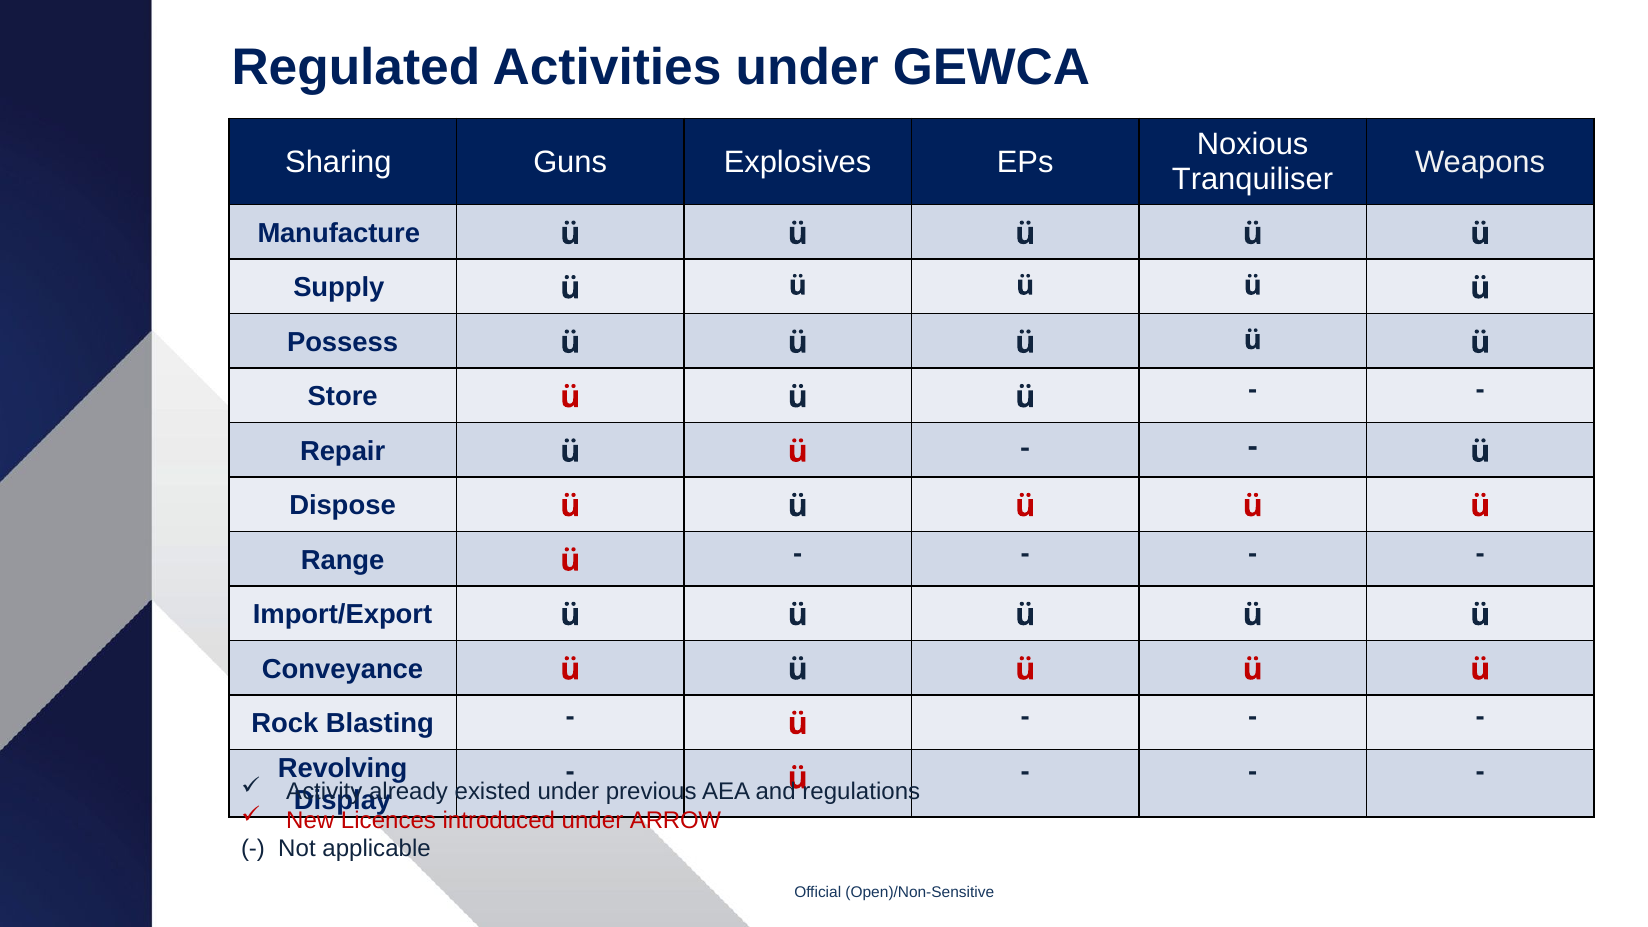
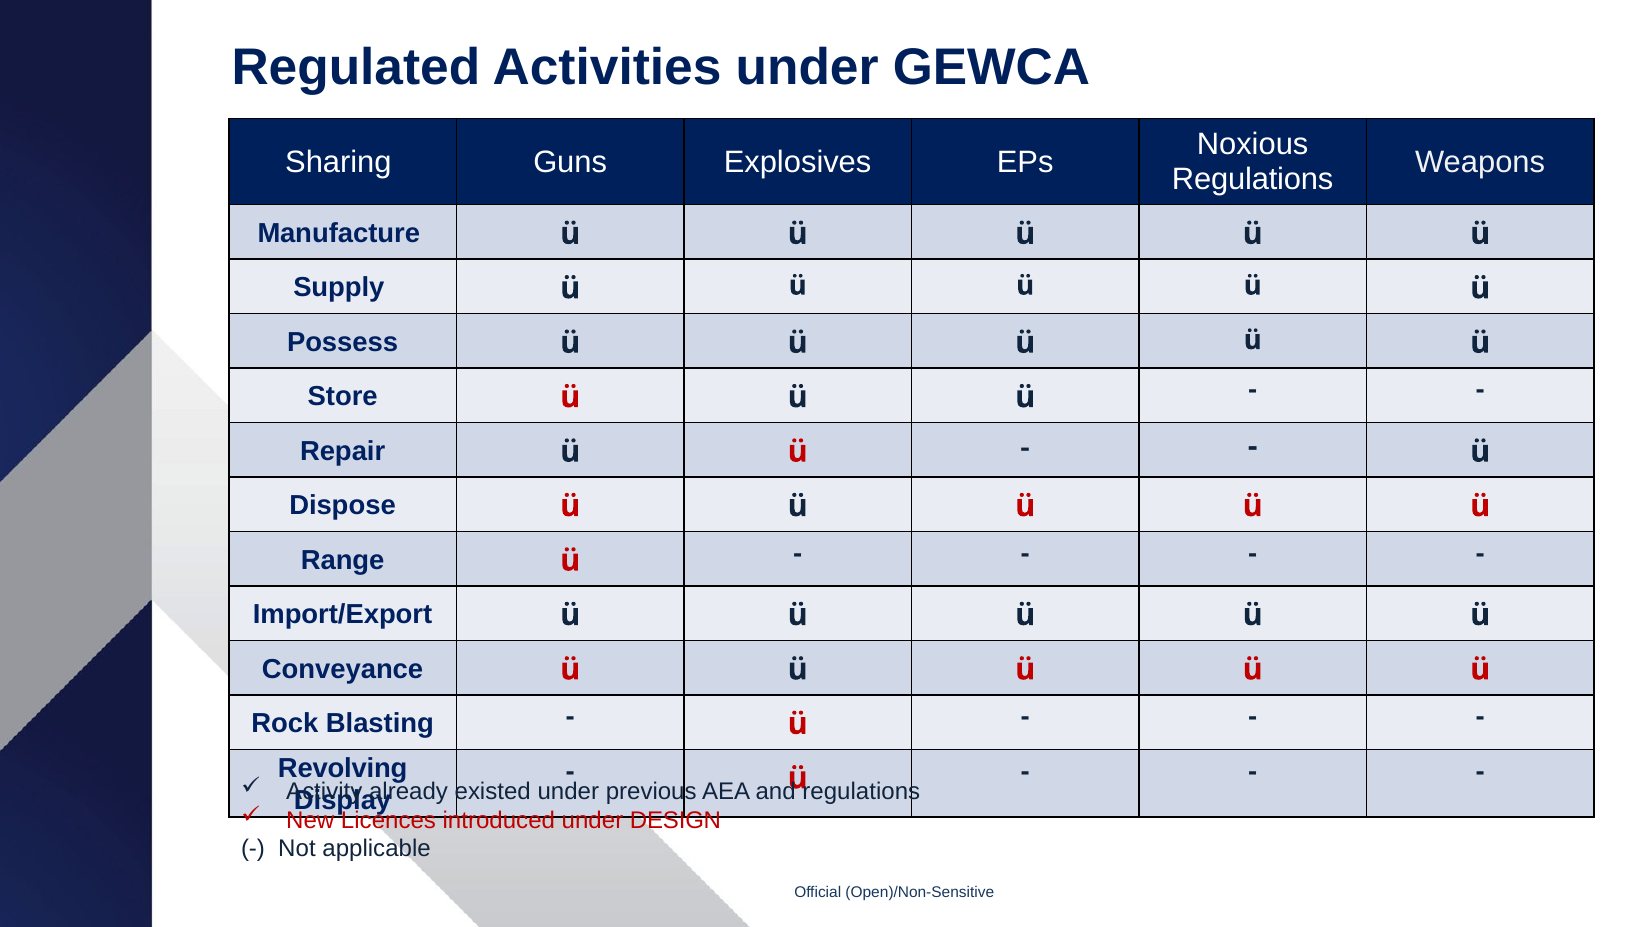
Tranquiliser at (1253, 179): Tranquiliser -> Regulations
ARROW: ARROW -> DESIGN
